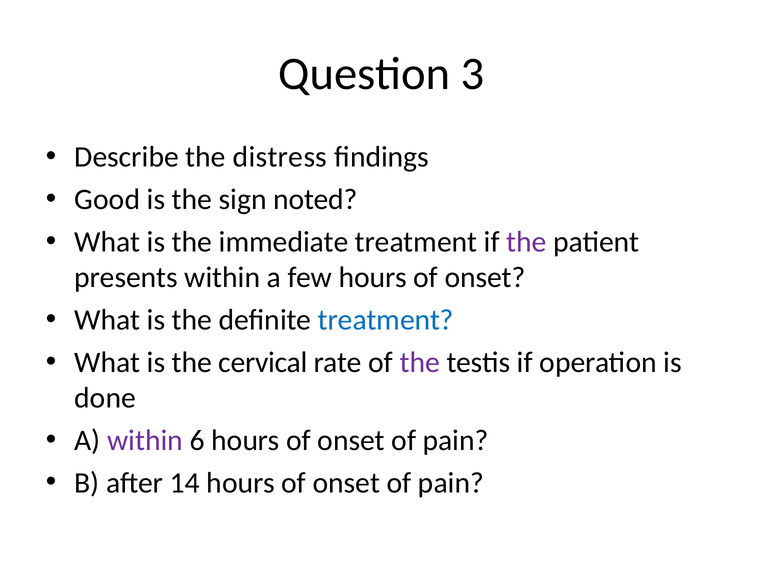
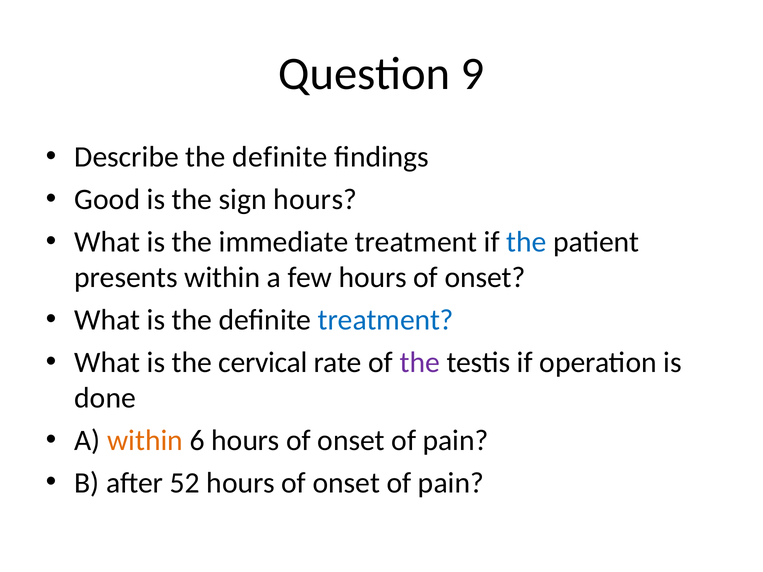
3: 3 -> 9
Describe the distress: distress -> definite
sign noted: noted -> hours
the at (526, 242) colour: purple -> blue
within at (145, 441) colour: purple -> orange
14: 14 -> 52
